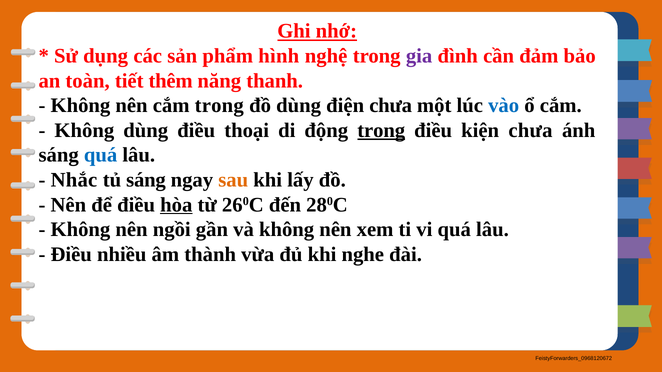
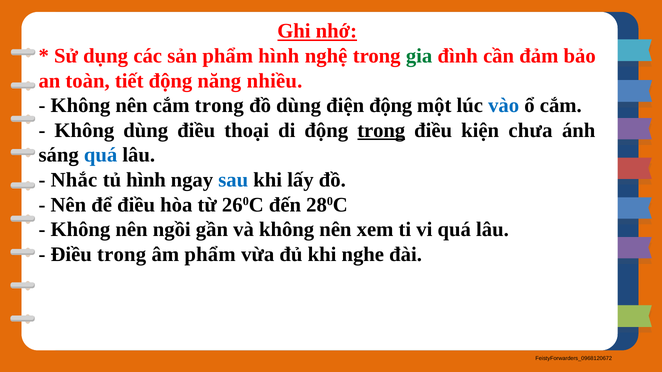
gia colour: purple -> green
tiết thêm: thêm -> động
thanh: thanh -> nhiều
điện chưa: chưa -> động
tủ sáng: sáng -> hình
sau colour: orange -> blue
hòa underline: present -> none
Điều nhiều: nhiều -> trong
âm thành: thành -> phẩm
